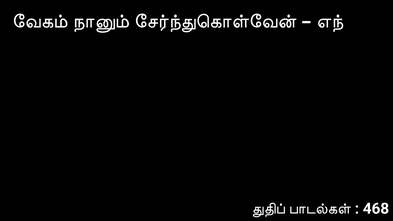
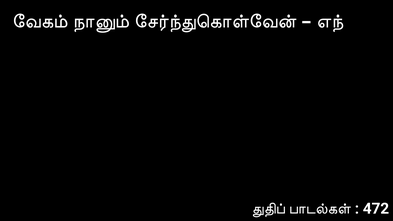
468: 468 -> 472
